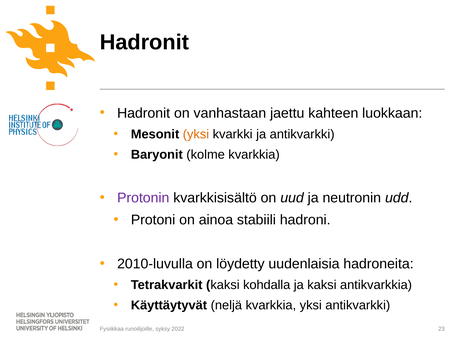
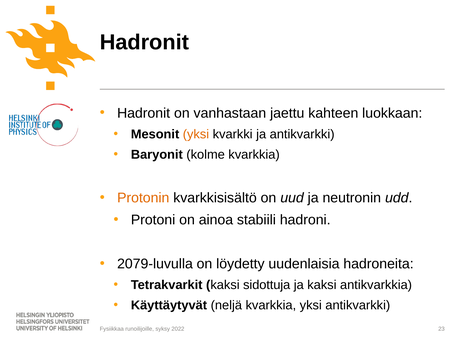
Protonin colour: purple -> orange
2010-luvulla: 2010-luvulla -> 2079-luvulla
kohdalla: kohdalla -> sidottuja
